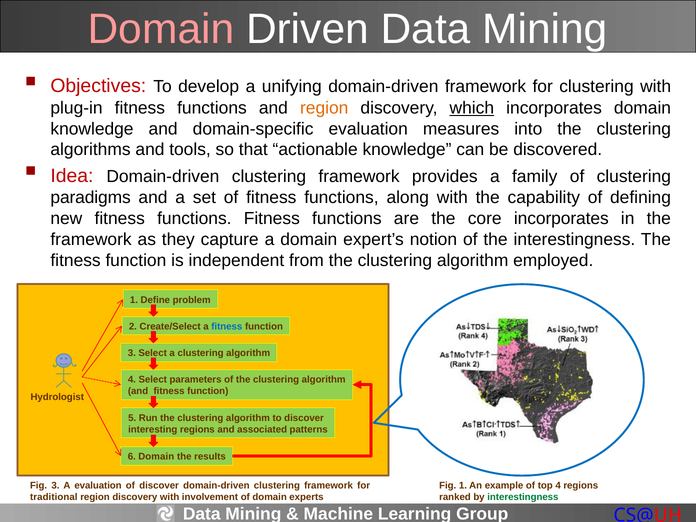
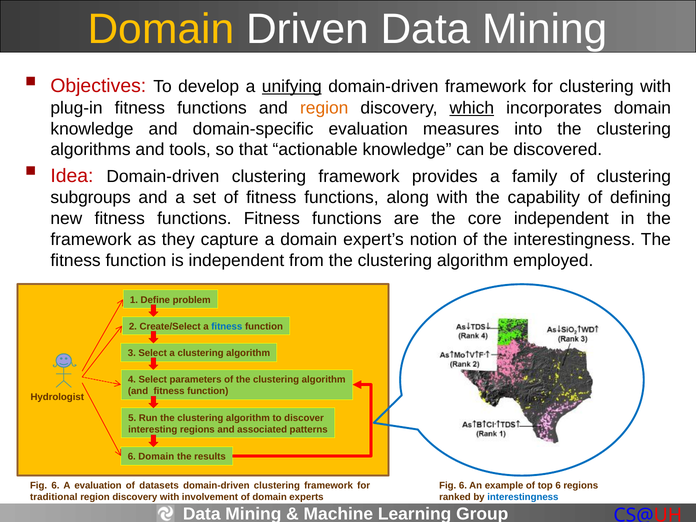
Domain at (161, 29) colour: pink -> yellow
unifying underline: none -> present
paradigms: paradigms -> subgroups
core incorporates: incorporates -> independent
3 at (55, 485): 3 -> 6
of discover: discover -> datasets
1 at (463, 486): 1 -> 6
top 4: 4 -> 6
interestingness at (523, 497) colour: green -> blue
